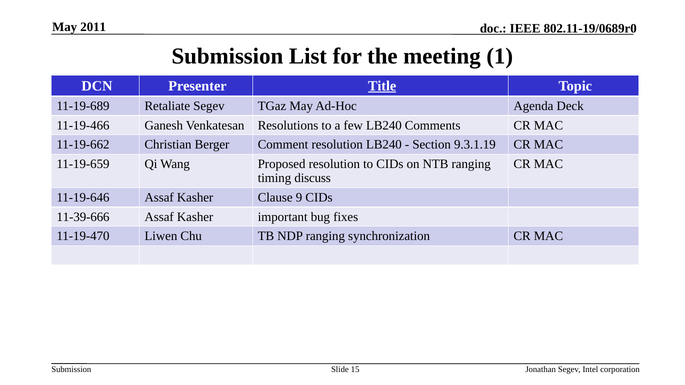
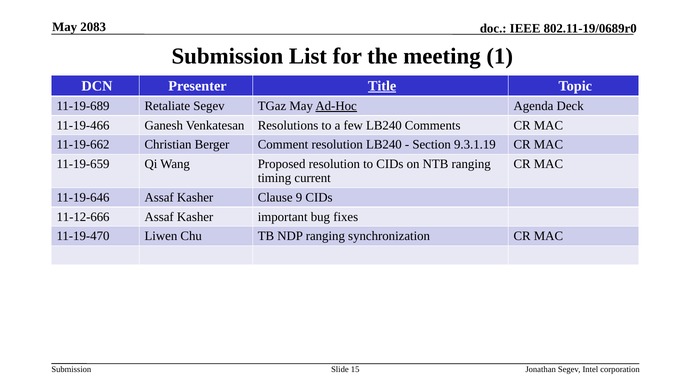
2011: 2011 -> 2083
Ad-Hoc underline: none -> present
discuss: discuss -> current
11-39-666: 11-39-666 -> 11-12-666
